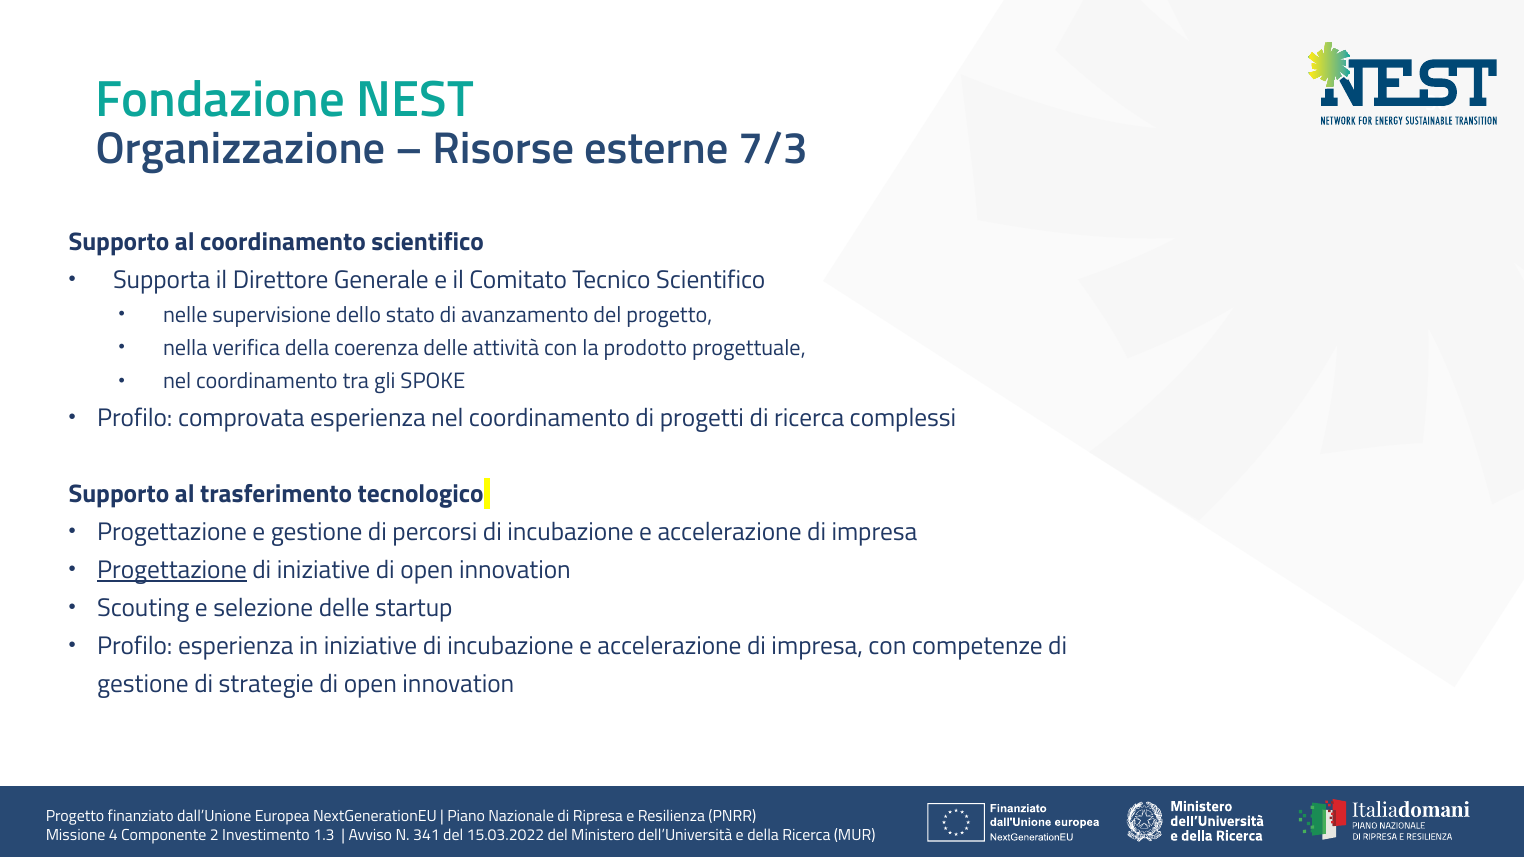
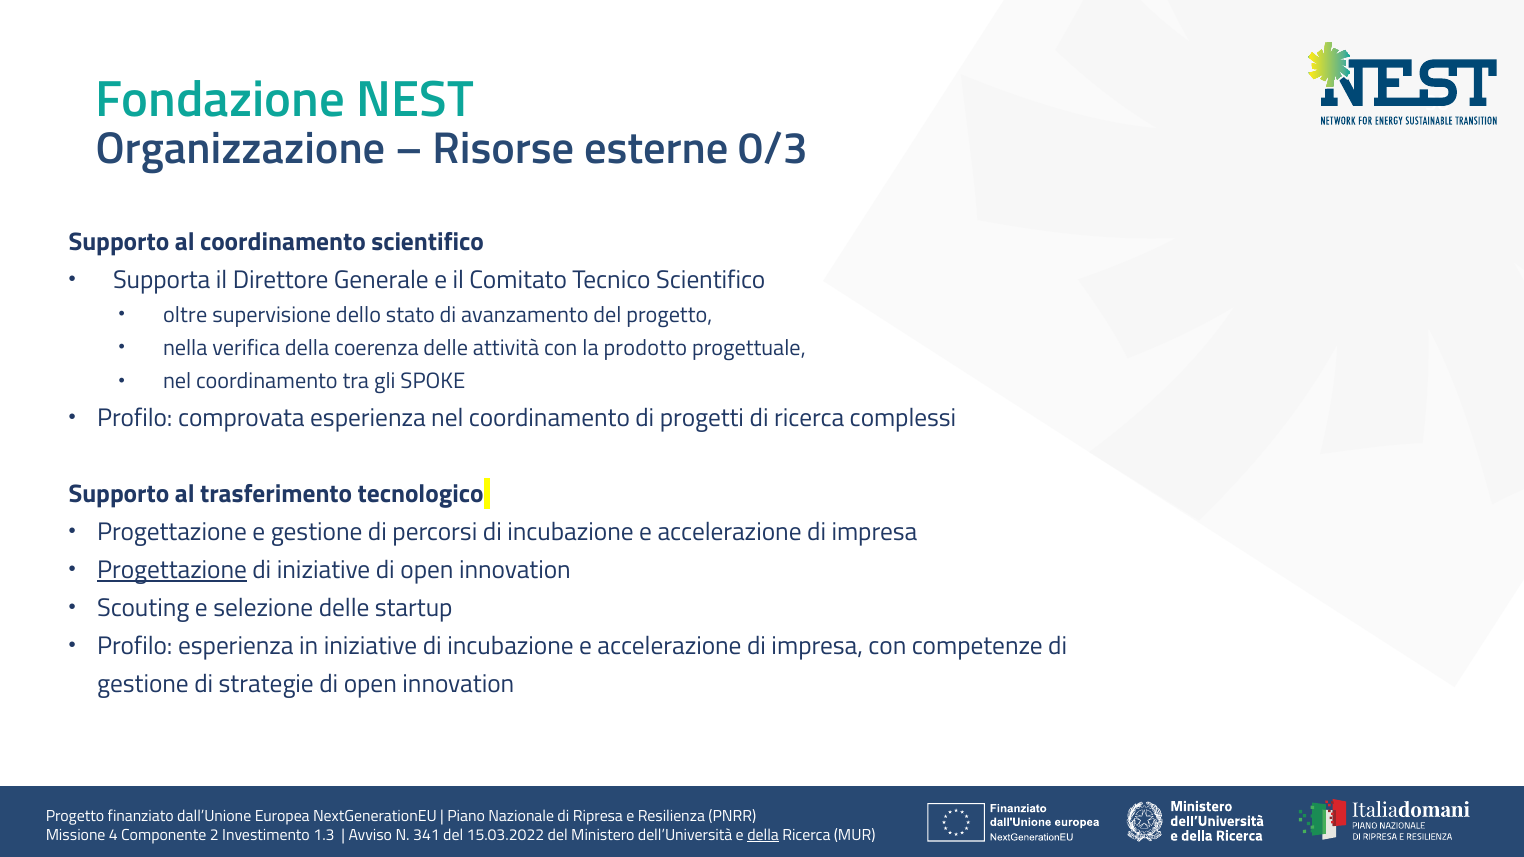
7/3: 7/3 -> 0/3
nelle: nelle -> oltre
della at (763, 835) underline: none -> present
